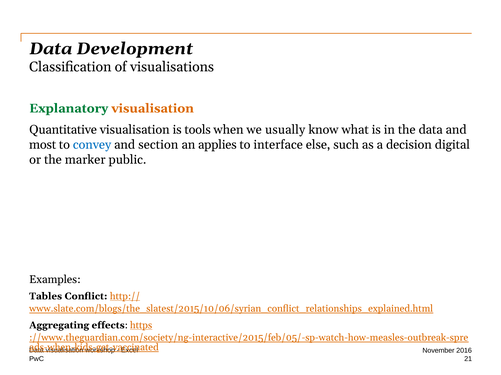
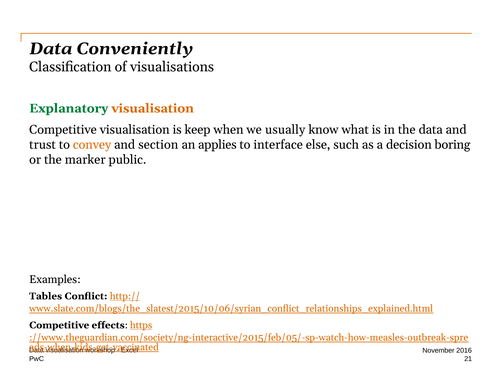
Development: Development -> Conveniently
Quantitative at (63, 130): Quantitative -> Competitive
tools: tools -> keep
most: most -> trust
convey colour: blue -> orange
digital: digital -> boring
Aggregating at (59, 326): Aggregating -> Competitive
